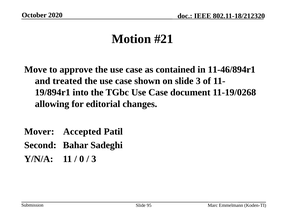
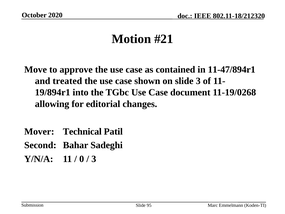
11-46/894r1: 11-46/894r1 -> 11-47/894r1
Accepted: Accepted -> Technical
